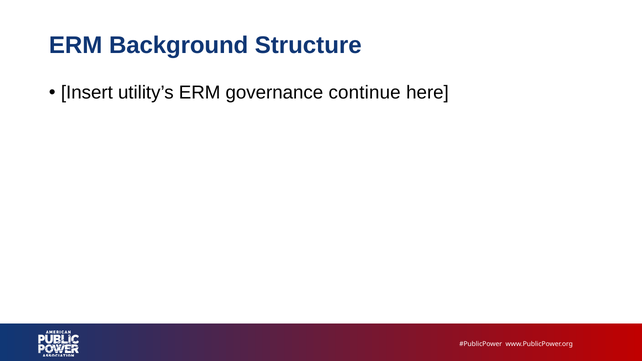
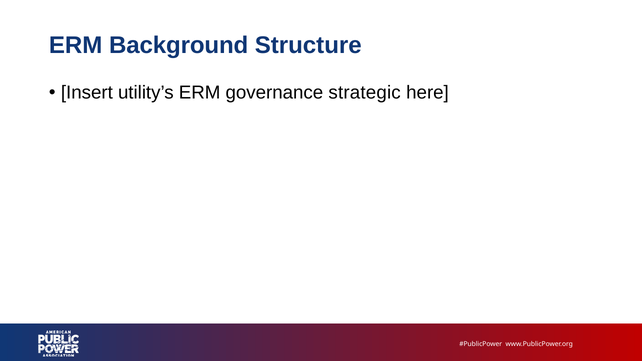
continue: continue -> strategic
